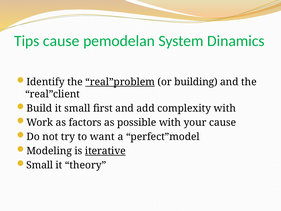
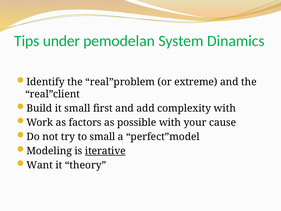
Tips cause: cause -> under
real”problem underline: present -> none
building: building -> extreme
to want: want -> small
Small at (40, 165): Small -> Want
